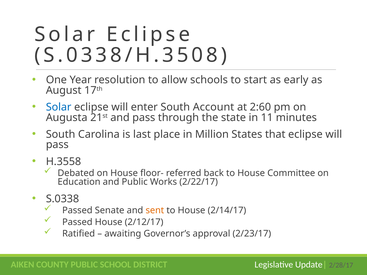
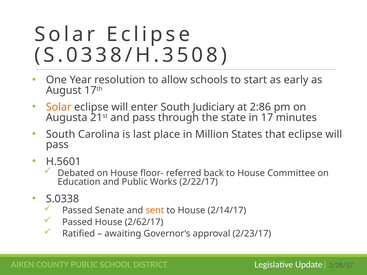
Solar at (59, 107) colour: blue -> orange
Account: Account -> Judiciary
2:60: 2:60 -> 2:86
11: 11 -> 17
H.3558: H.3558 -> H.5601
2/12/17: 2/12/17 -> 2/62/17
